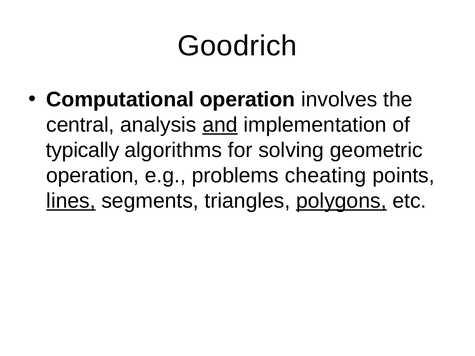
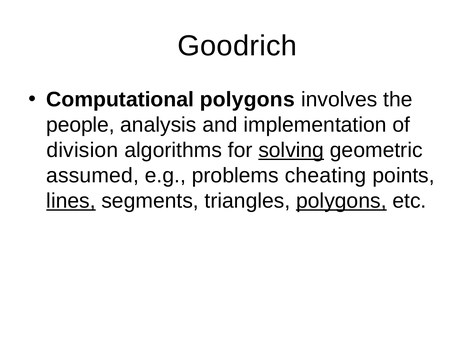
Computational operation: operation -> polygons
central: central -> people
and underline: present -> none
typically: typically -> division
solving underline: none -> present
operation at (93, 176): operation -> assumed
